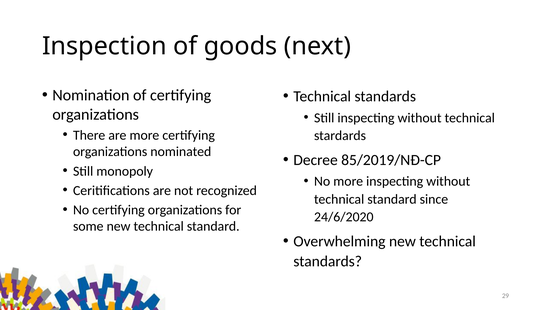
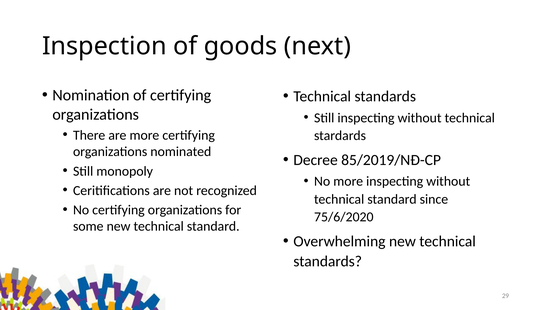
24/6/2020: 24/6/2020 -> 75/6/2020
